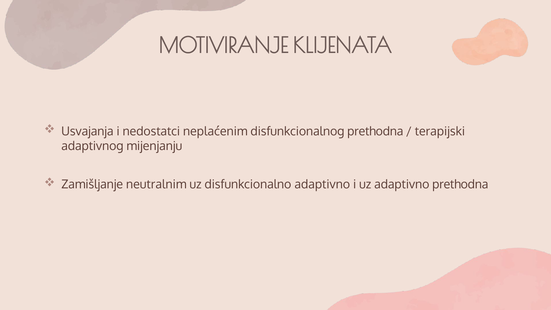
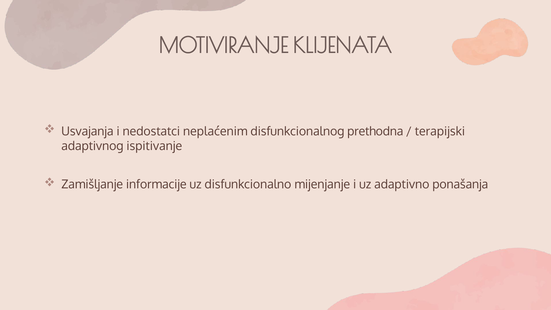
mijenjanju: mijenjanju -> ispitivanje
neutralnim: neutralnim -> informacije
disfunkcionalno adaptivno: adaptivno -> mijenjanje
adaptivno prethodna: prethodna -> ponašanja
